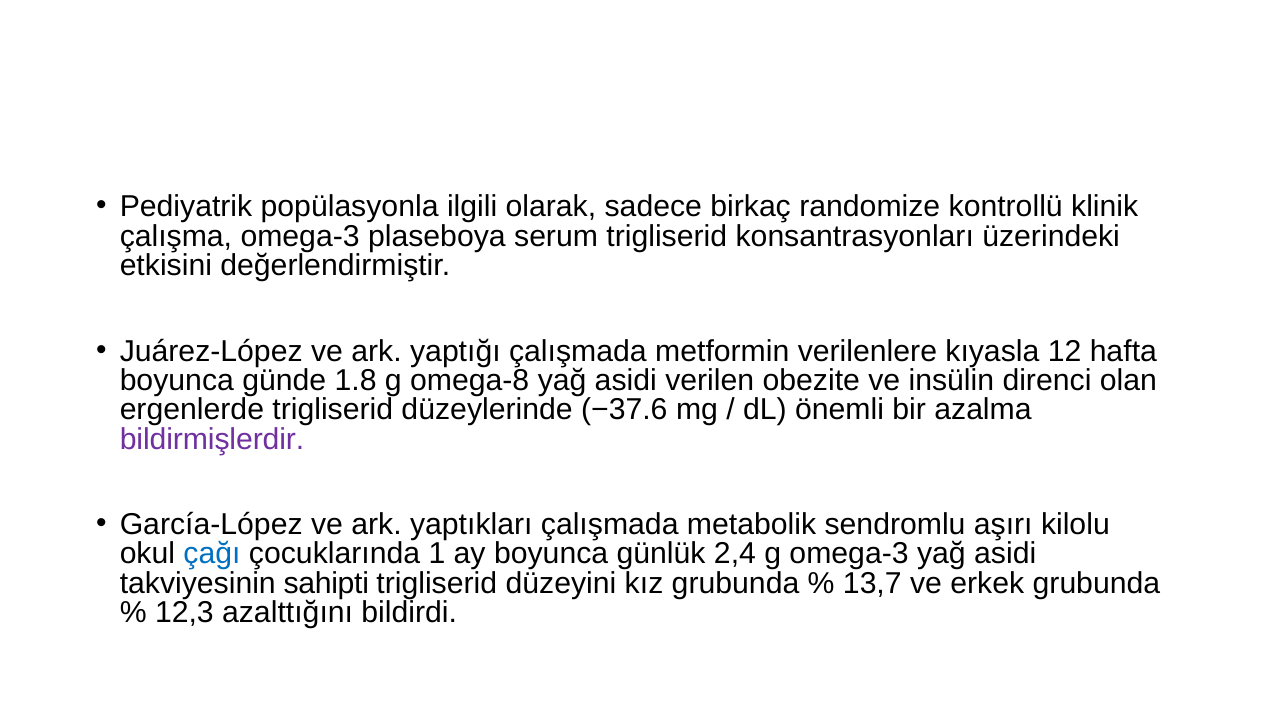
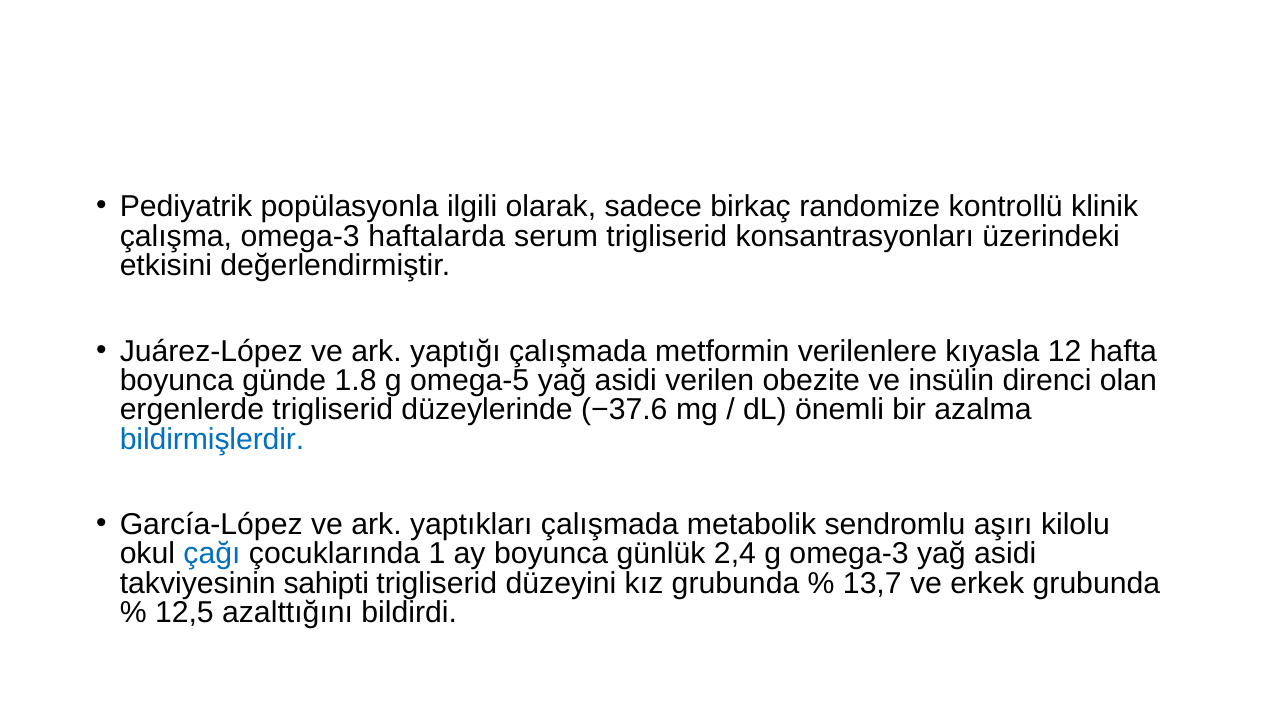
plaseboya: plaseboya -> haftalarda
omega-8: omega-8 -> omega-5
bildirmişlerdir colour: purple -> blue
12,3: 12,3 -> 12,5
